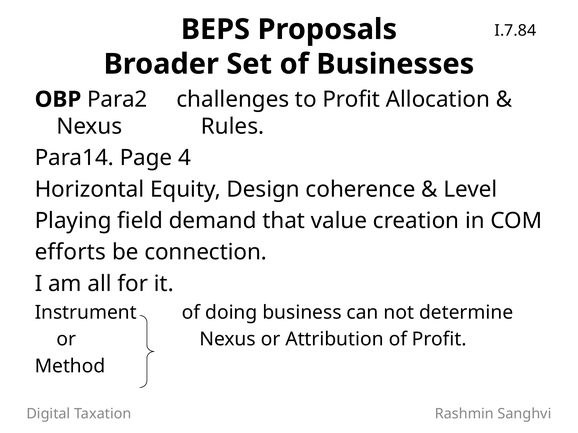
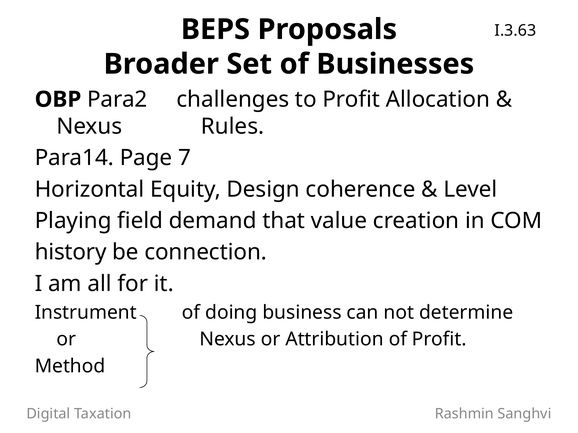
I.7.84: I.7.84 -> I.3.63
4: 4 -> 7
efforts: efforts -> history
